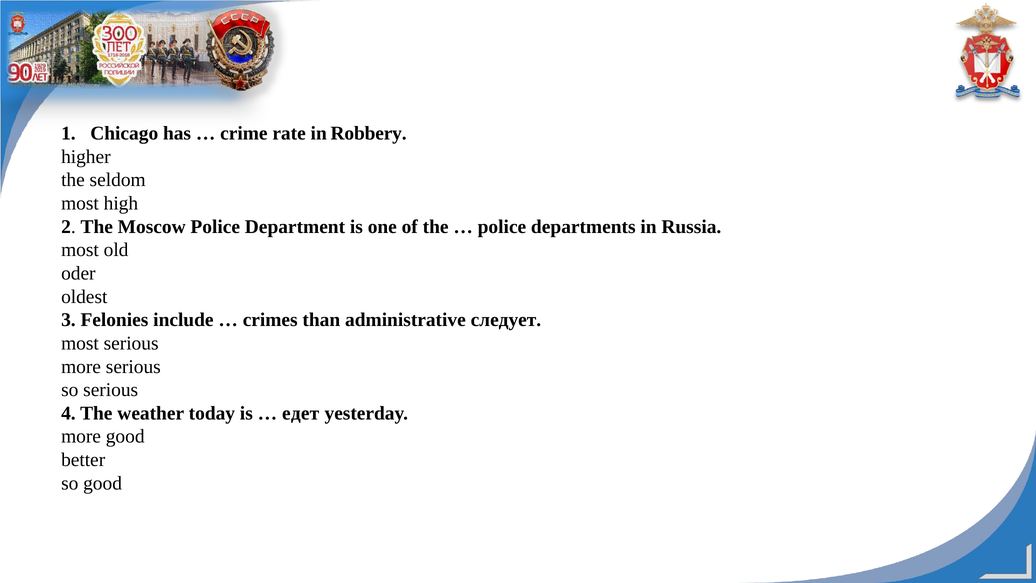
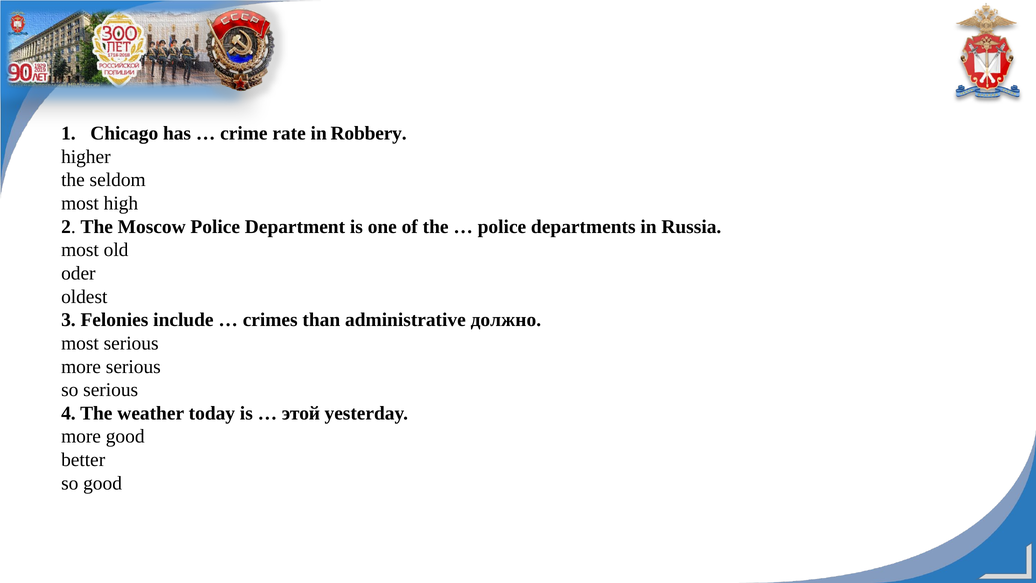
следует: следует -> должно
едет: едет -> этой
